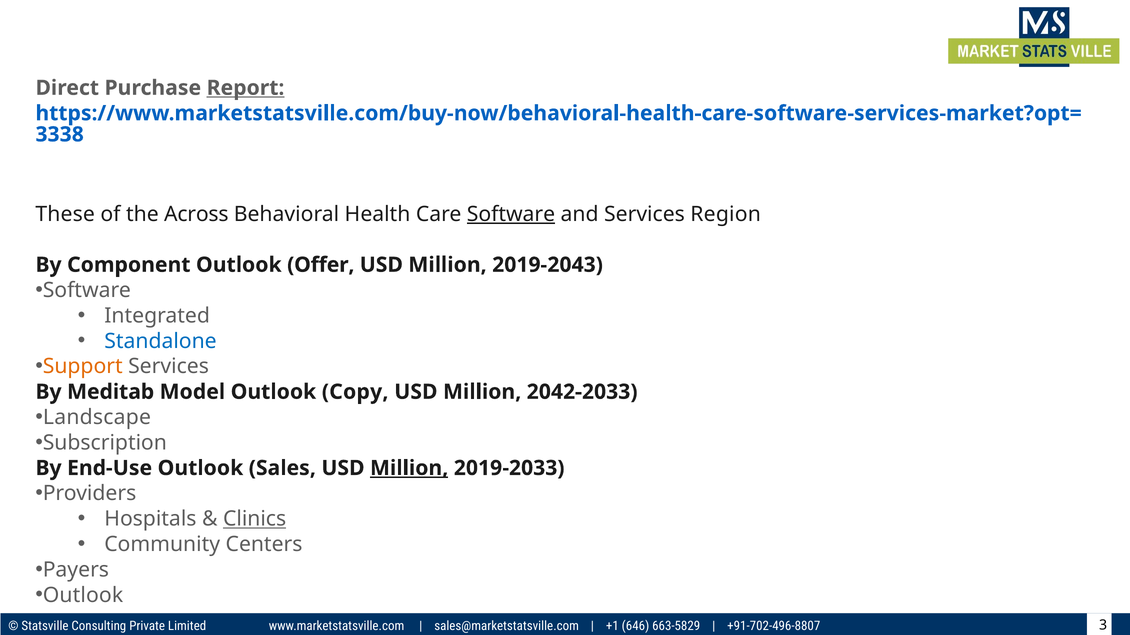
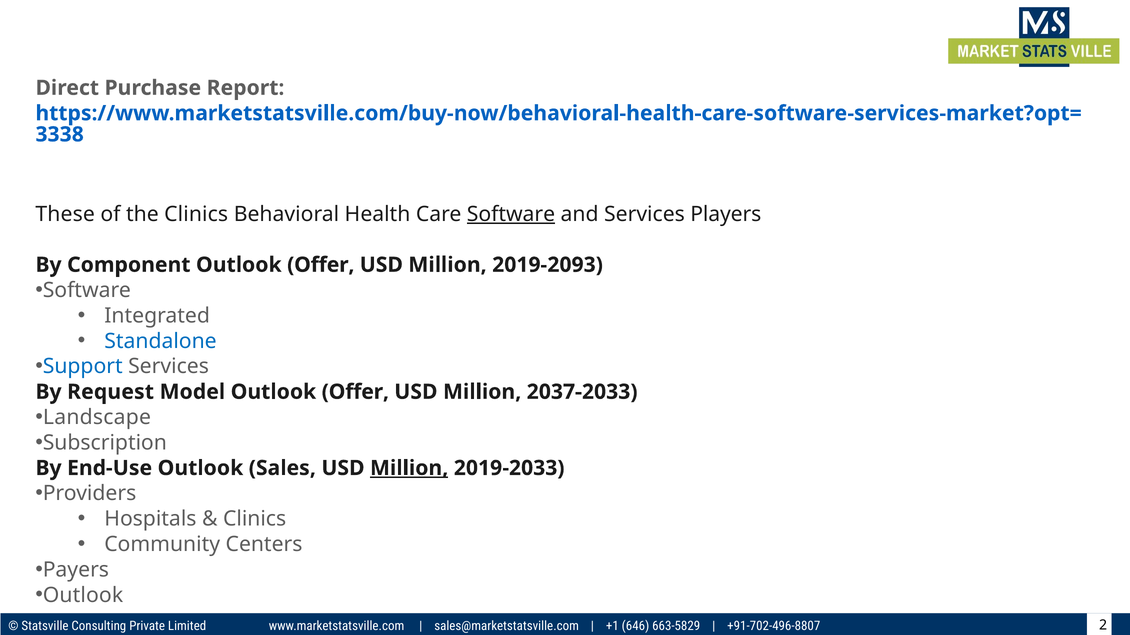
Report underline: present -> none
the Across: Across -> Clinics
Region: Region -> Players
2019-2043: 2019-2043 -> 2019-2093
Support colour: orange -> blue
Meditab: Meditab -> Request
Model Outlook Copy: Copy -> Offer
2042-2033: 2042-2033 -> 2037-2033
Clinics at (255, 519) underline: present -> none
3: 3 -> 2
